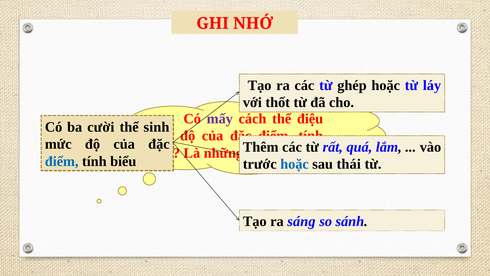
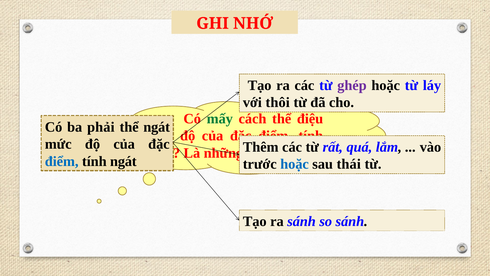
ghép colour: black -> purple
thốt: thốt -> thôi
mấy colour: purple -> green
cười: cười -> phải
thể sinh: sinh -> ngát
tính biểu: biểu -> ngát
ra sáng: sáng -> sánh
